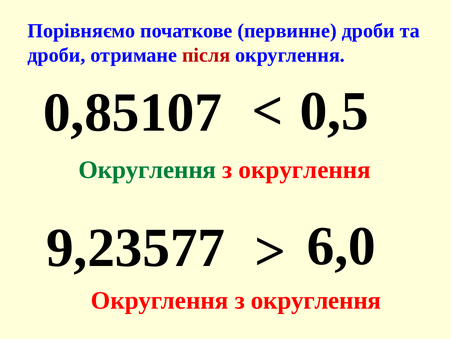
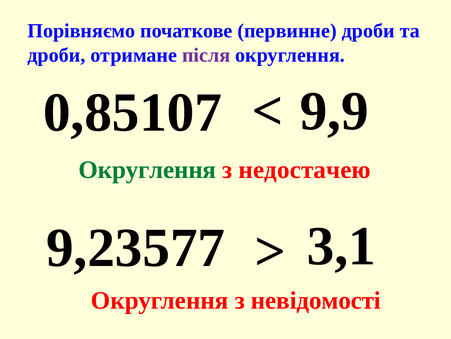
після colour: red -> purple
0,5: 0,5 -> 9,9
округлення at (305, 169): округлення -> недостачею
6,0: 6,0 -> 3,1
округлення at (316, 300): округлення -> невідомості
